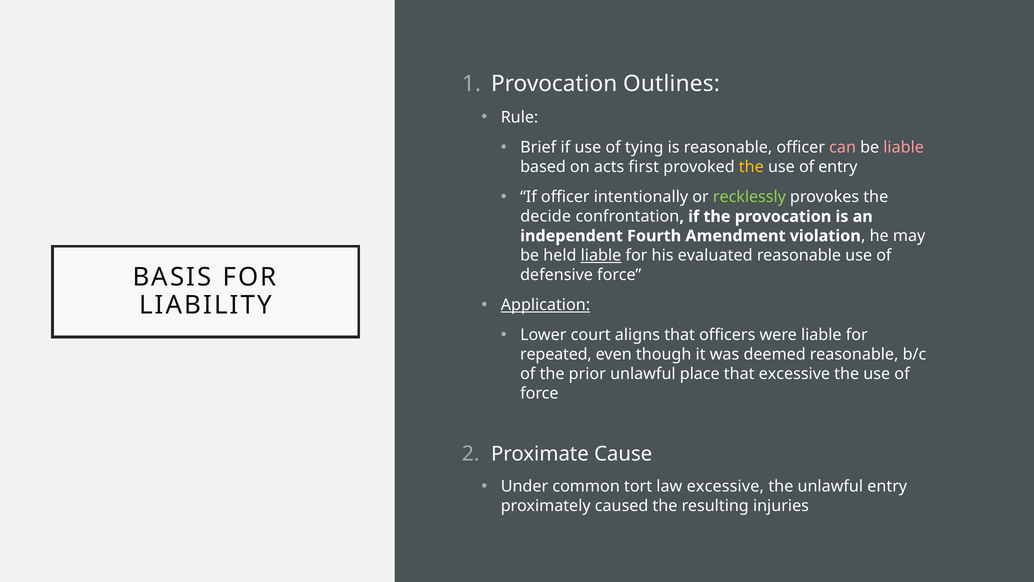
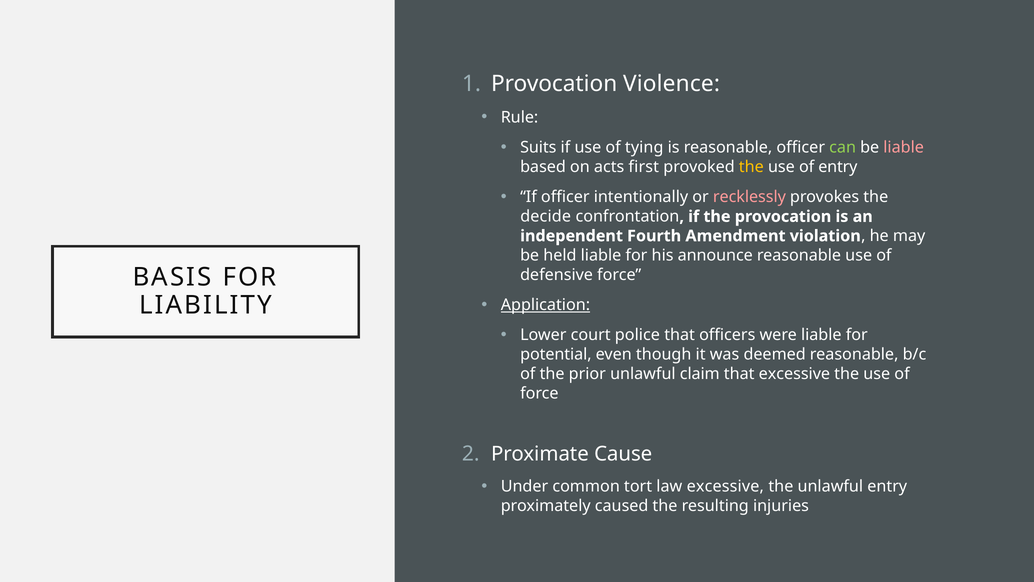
Outlines: Outlines -> Violence
Brief: Brief -> Suits
can colour: pink -> light green
recklessly colour: light green -> pink
liable at (601, 255) underline: present -> none
evaluated: evaluated -> announce
aligns: aligns -> police
repeated: repeated -> potential
place: place -> claim
